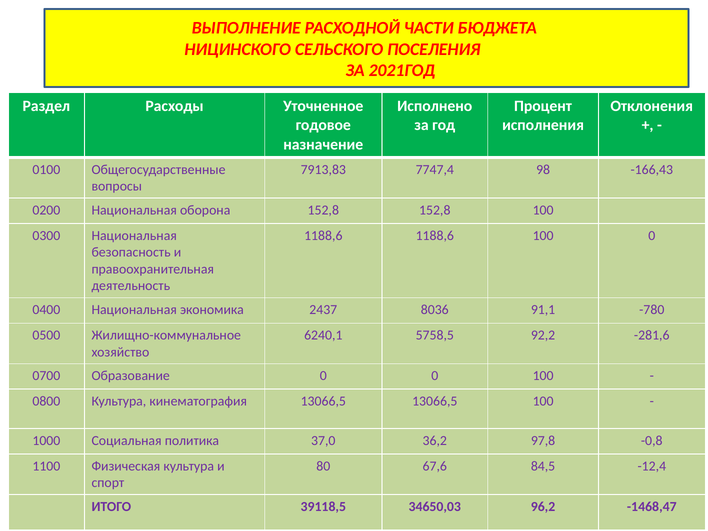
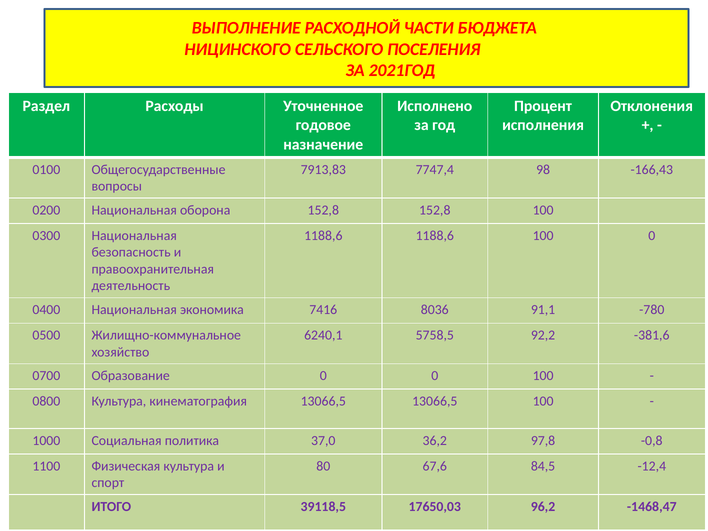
2437: 2437 -> 7416
-281,6: -281,6 -> -381,6
34650,03: 34650,03 -> 17650,03
